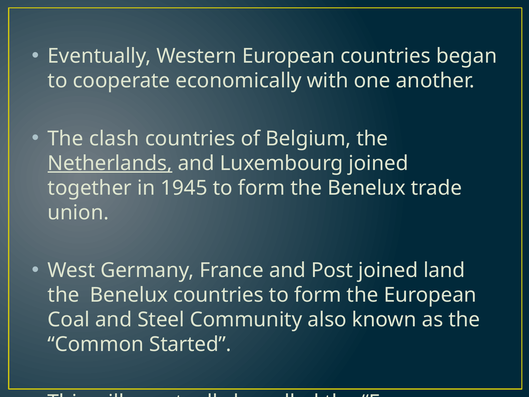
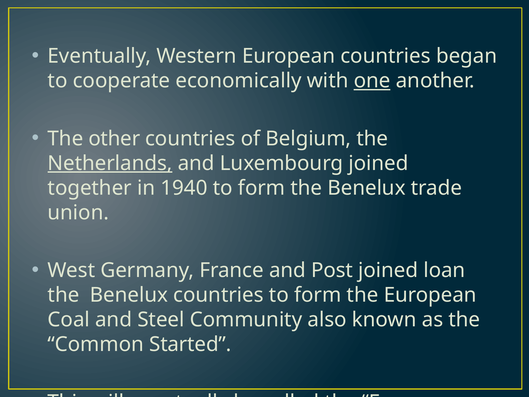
one underline: none -> present
clash: clash -> other
1945: 1945 -> 1940
land: land -> loan
